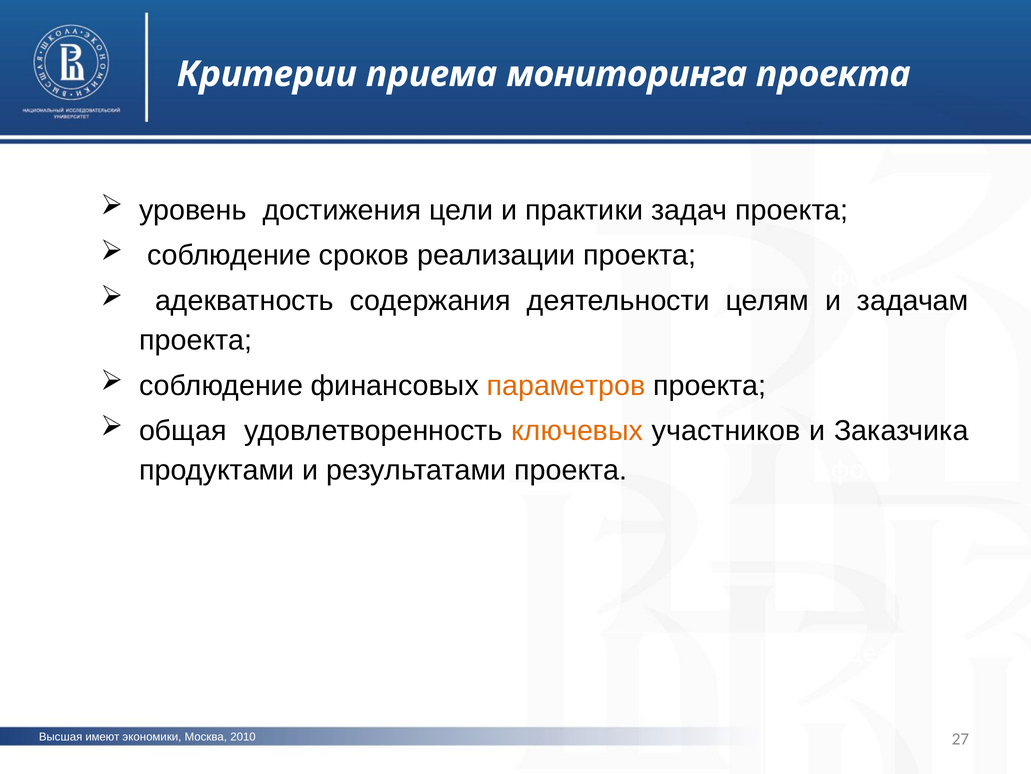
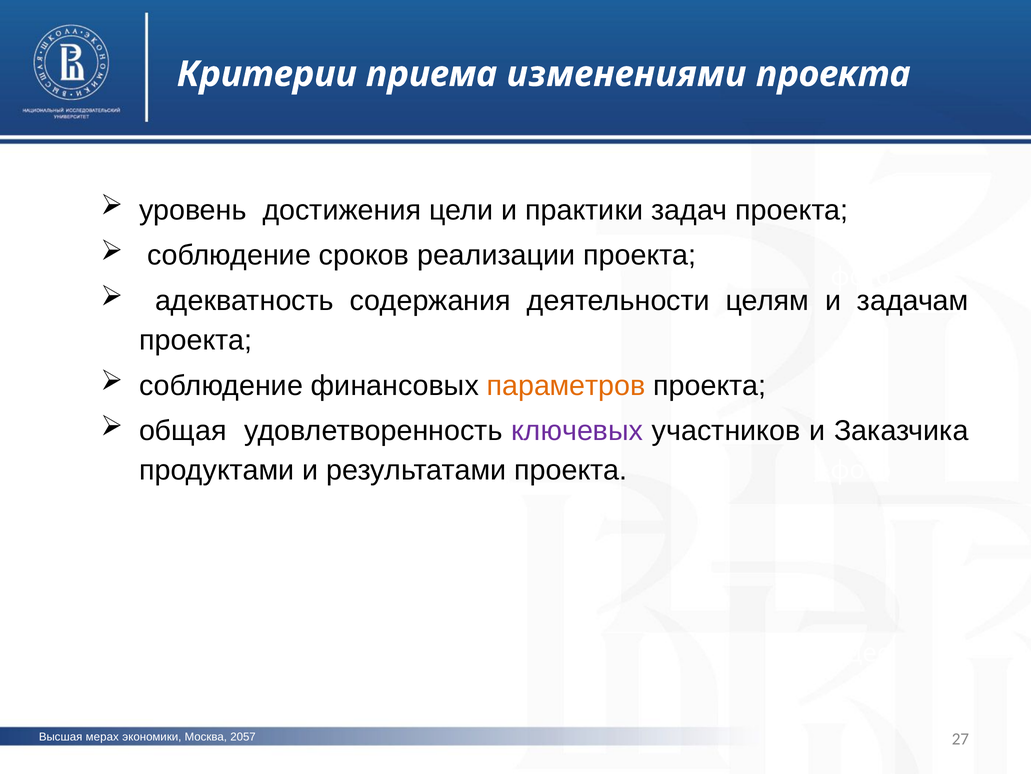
мониторинга: мониторинга -> изменениями
ключевых colour: orange -> purple
имеют: имеют -> мерах
2010: 2010 -> 2057
